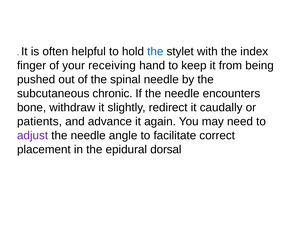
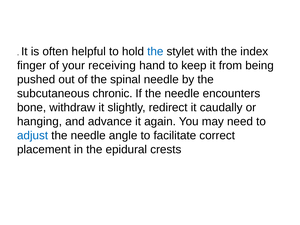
patients: patients -> hanging
adjust colour: purple -> blue
dorsal: dorsal -> crests
